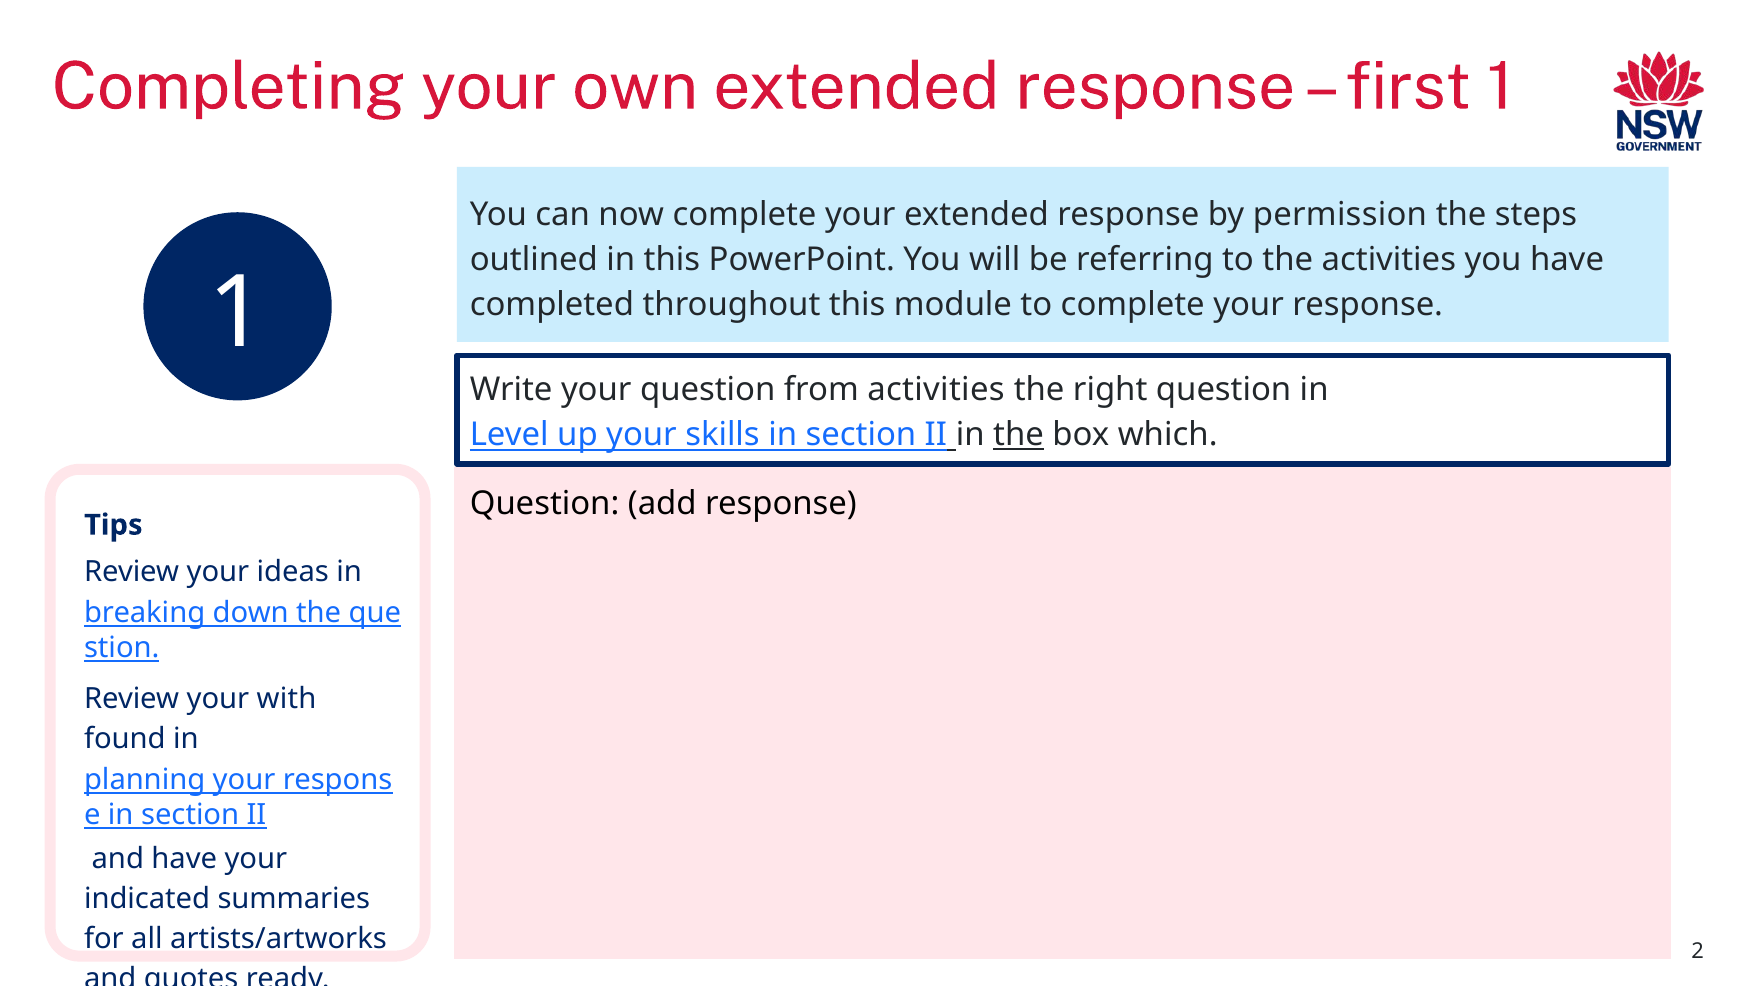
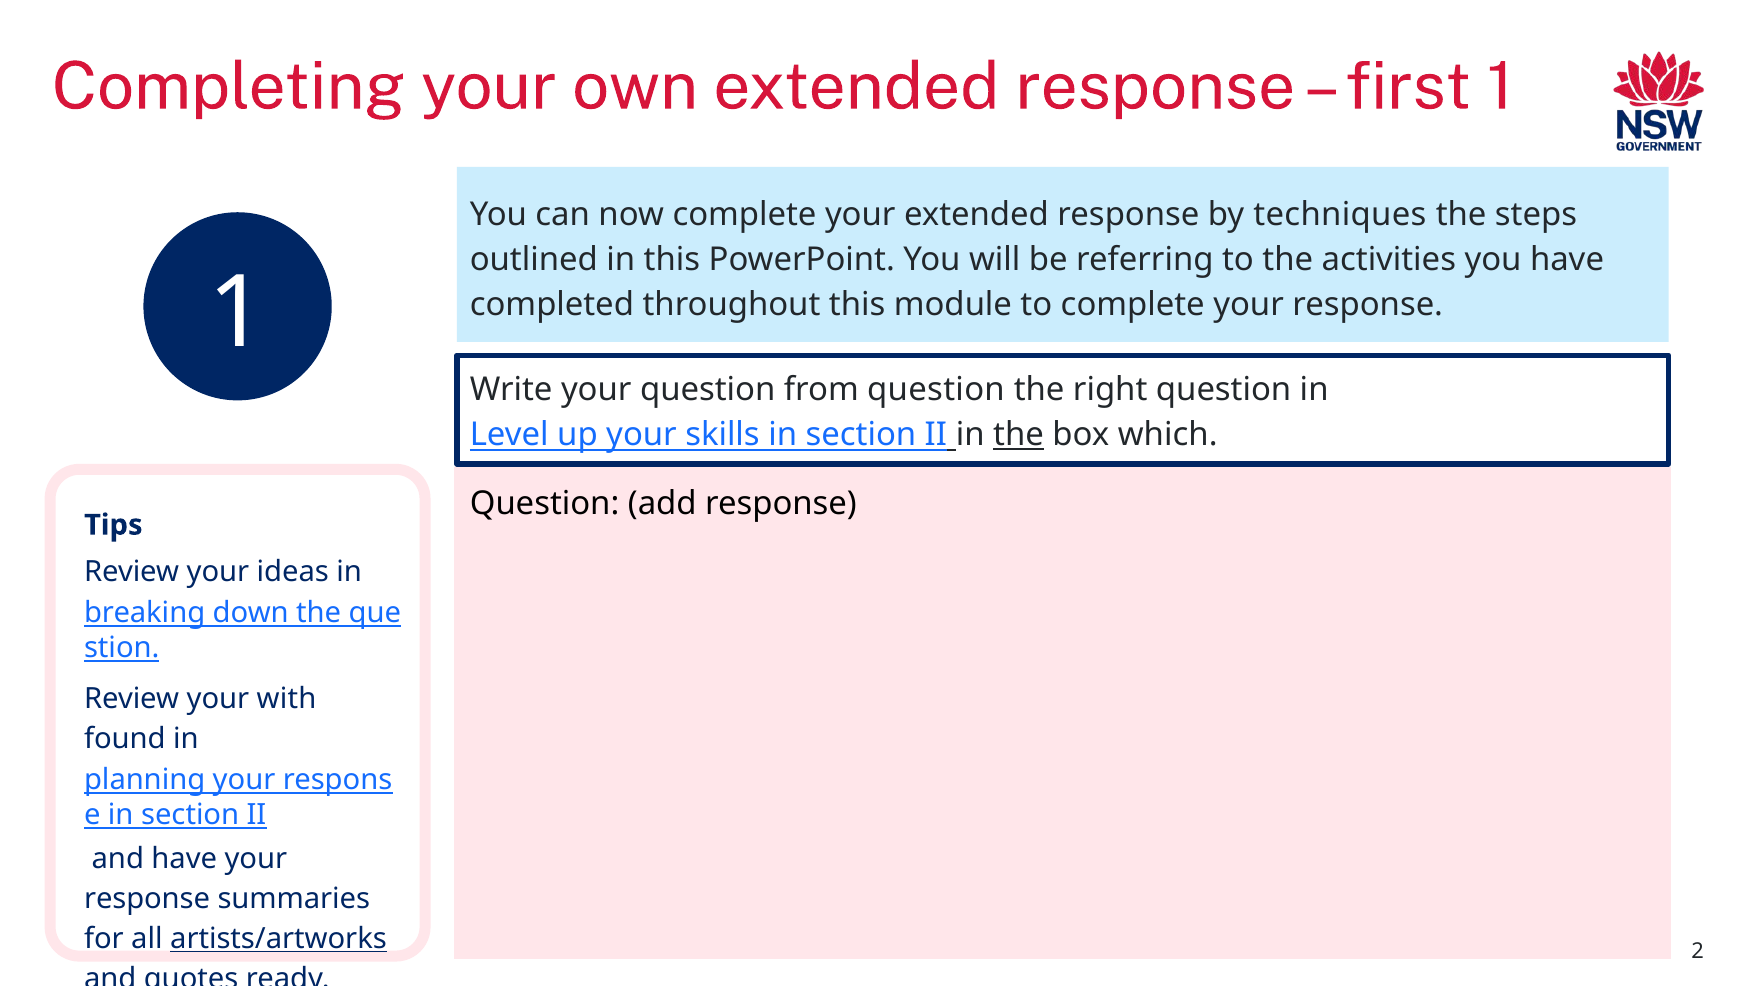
permission: permission -> techniques
from activities: activities -> question
indicated at (147, 899): indicated -> response
artists/artworks underline: none -> present
